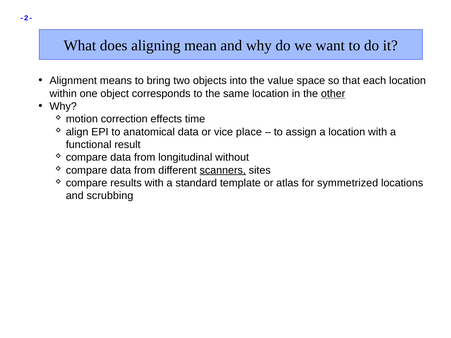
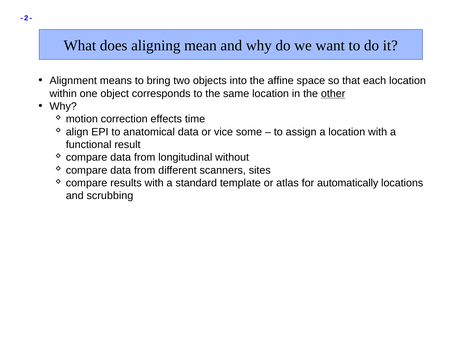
value: value -> affine
place: place -> some
scanners underline: present -> none
symmetrized: symmetrized -> automatically
